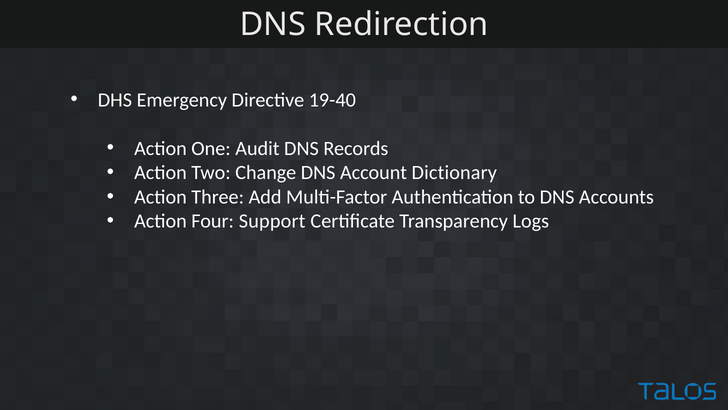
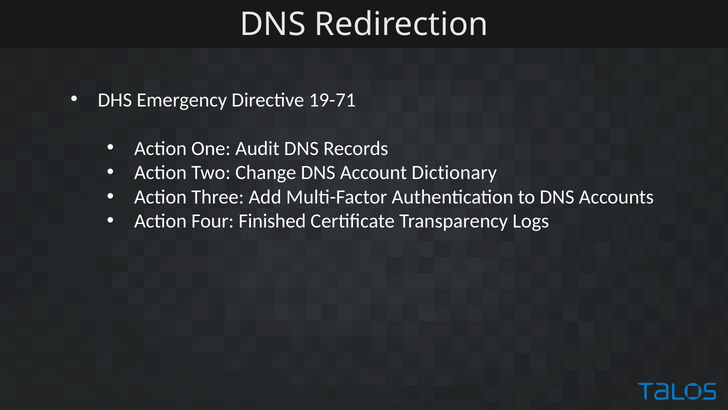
19-40: 19-40 -> 19-71
Support: Support -> Finished
